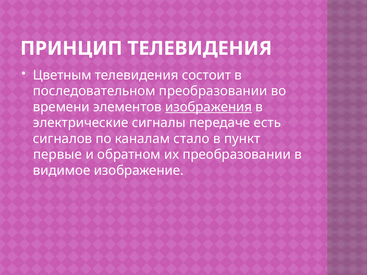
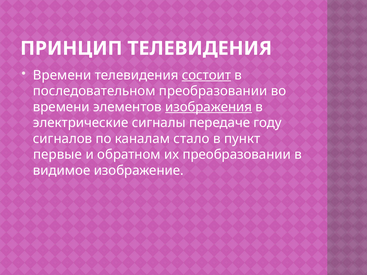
Цветным at (62, 75): Цветным -> Времени
состоит underline: none -> present
есть: есть -> году
